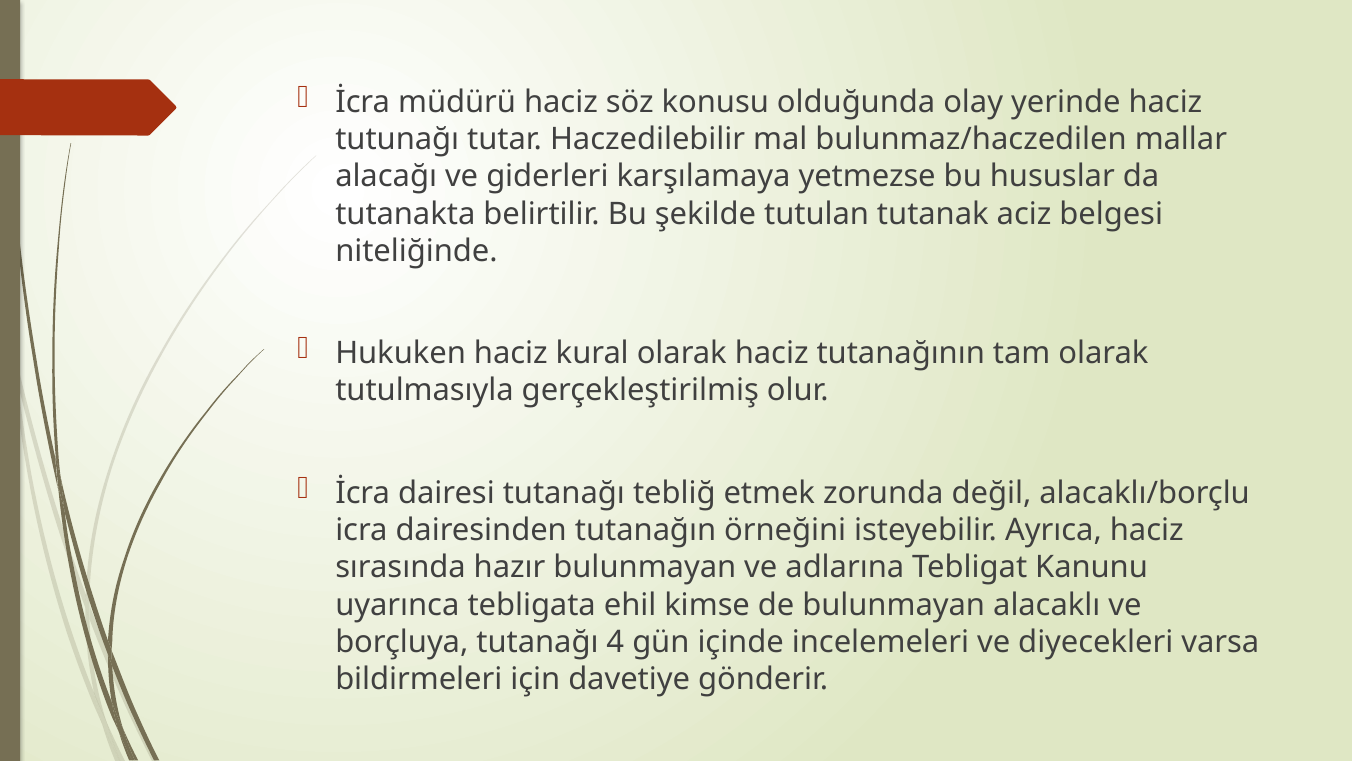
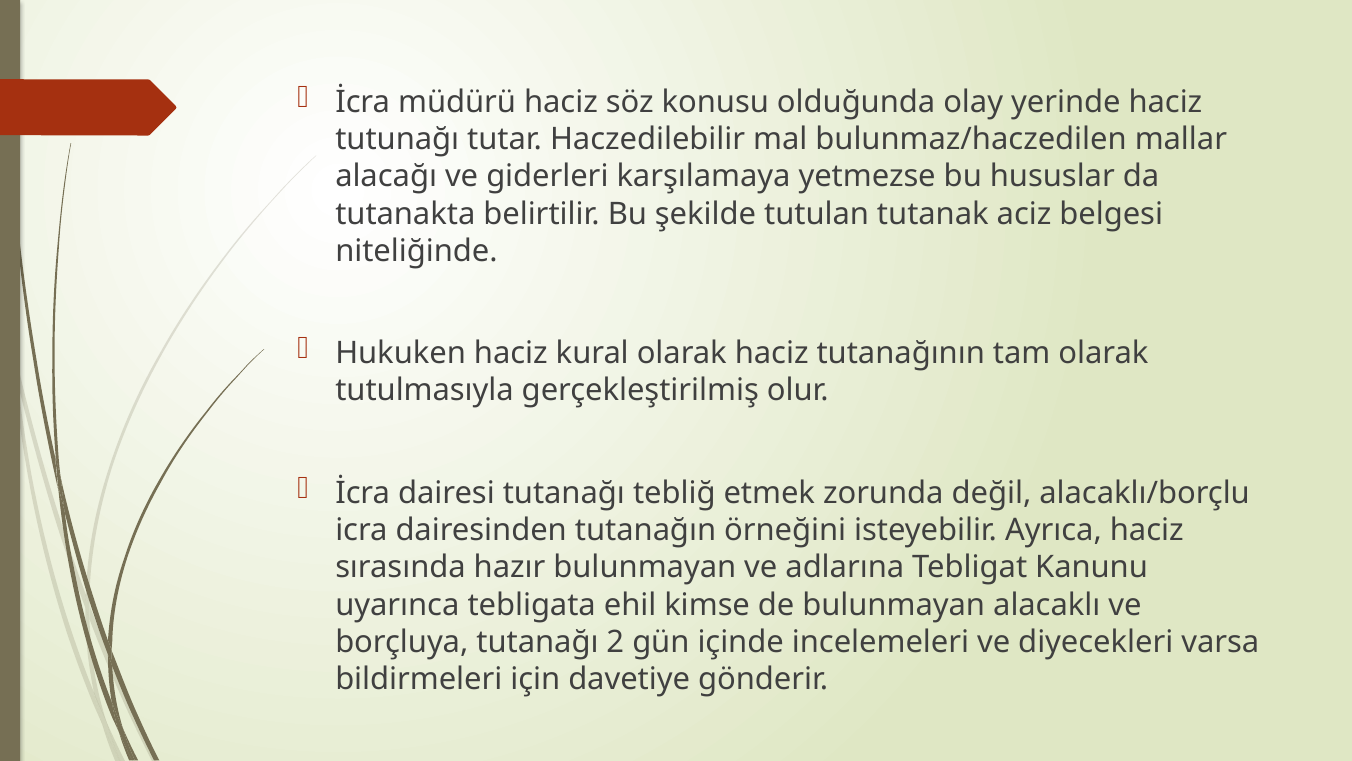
4: 4 -> 2
